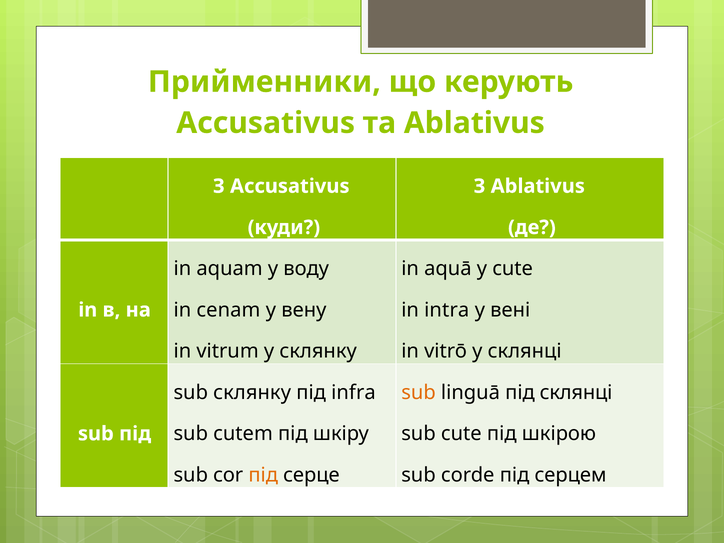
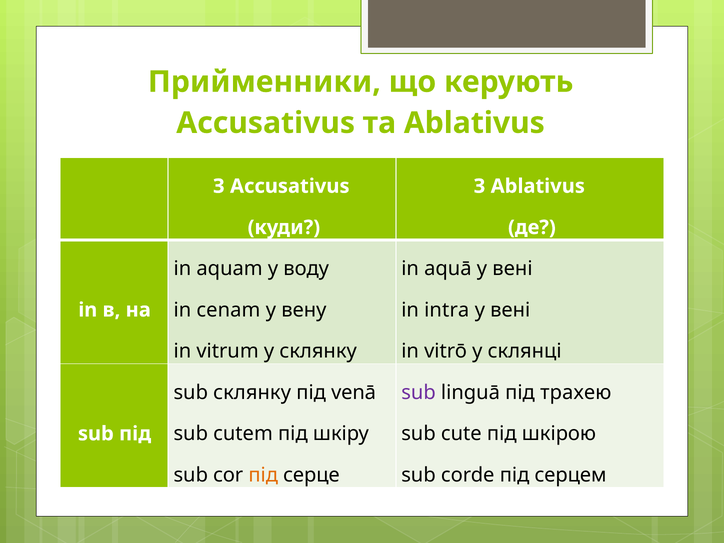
aquā у cute: cute -> вені
infra: infra -> venā
sub at (419, 392) colour: orange -> purple
під склянці: склянці -> трахею
